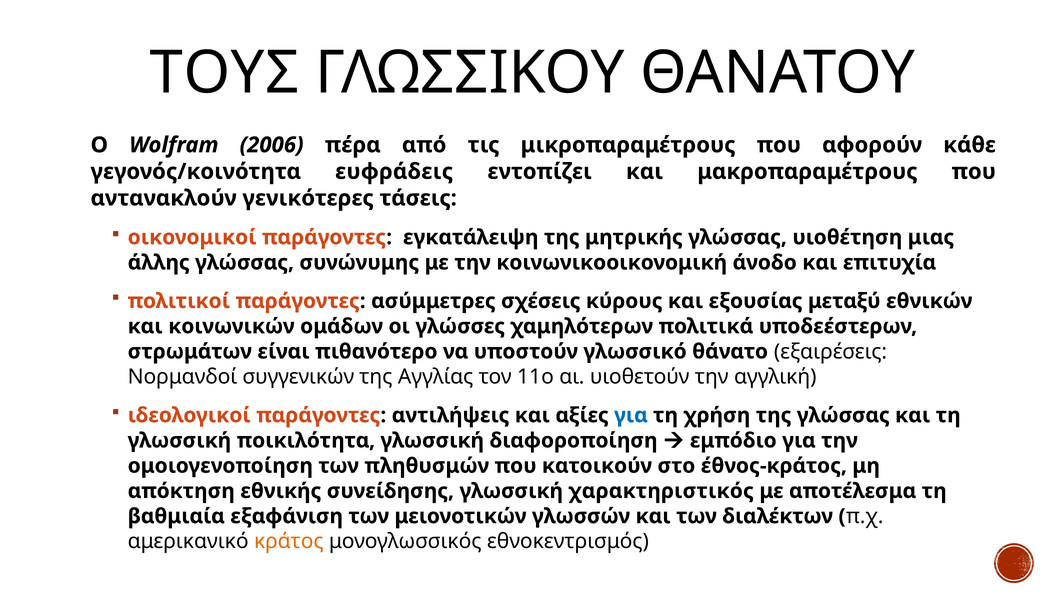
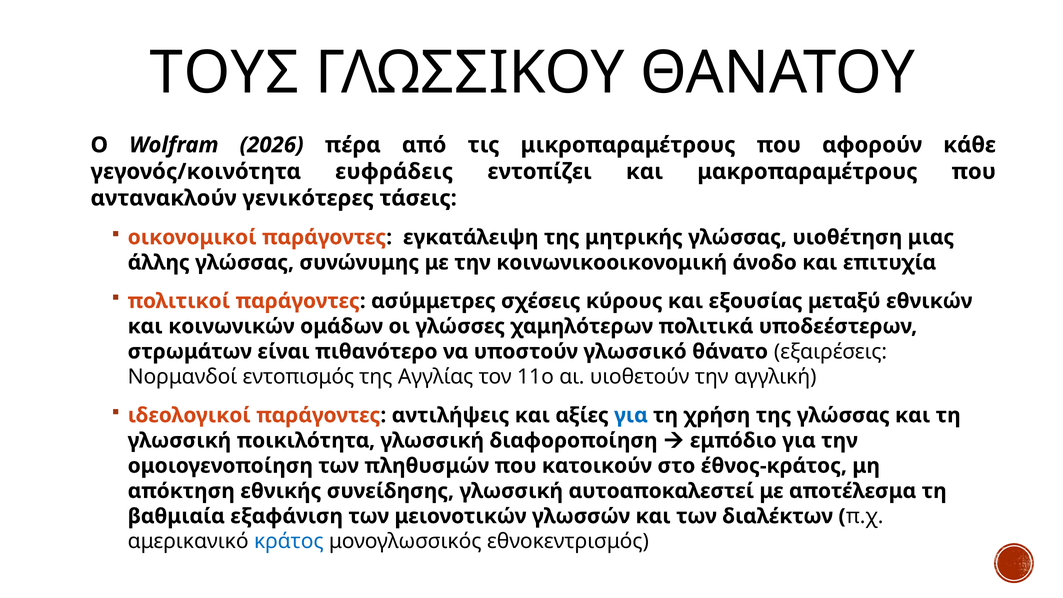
2006: 2006 -> 2026
συγγενικών: συγγενικών -> εντοπισμός
χαρακτηριστικός: χαρακτηριστικός -> αυτοαποκαλεστεί
κράτος colour: orange -> blue
